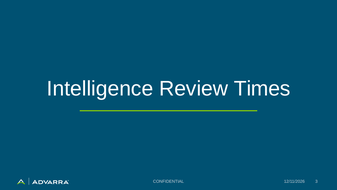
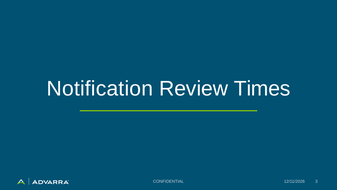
Intelligence: Intelligence -> Notification
